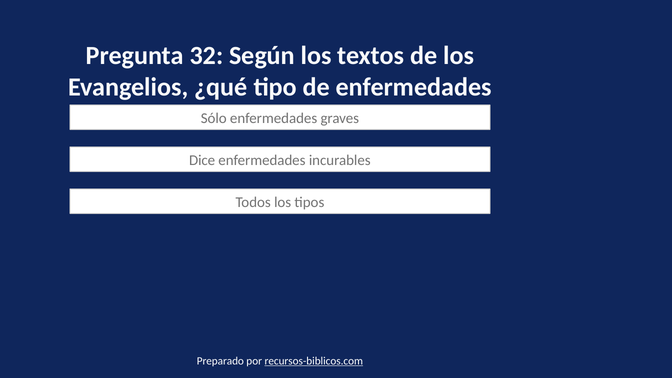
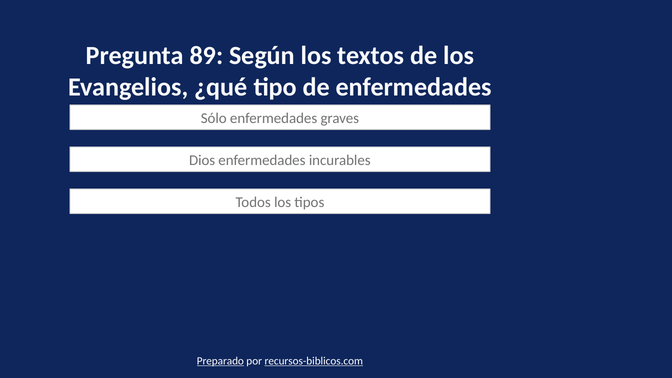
32: 32 -> 89
Dice: Dice -> Dios
Preparado underline: none -> present
